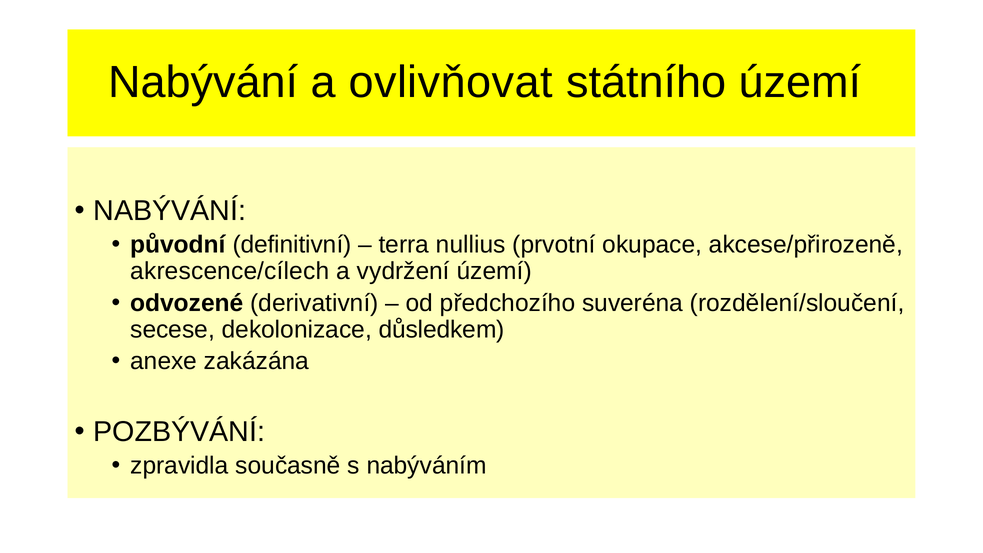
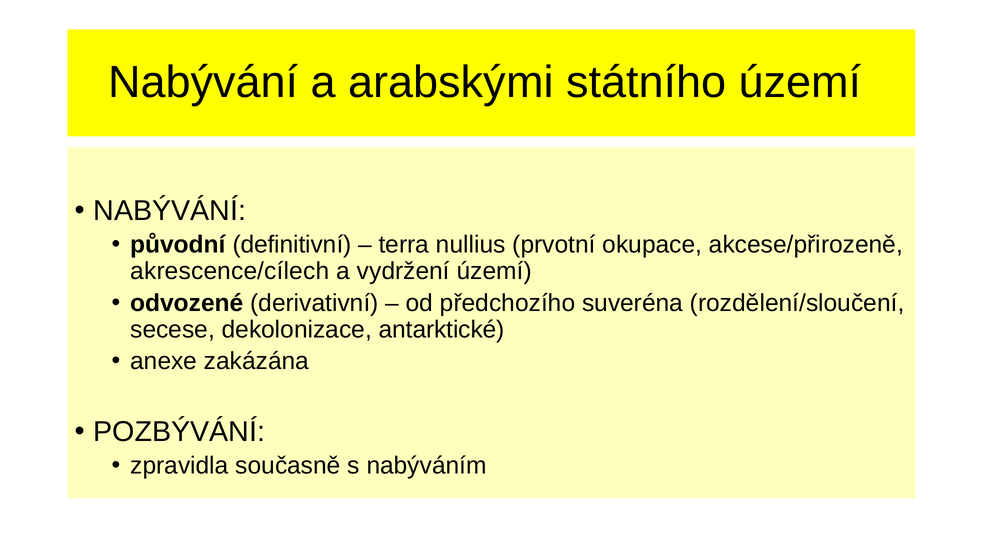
ovlivňovat: ovlivňovat -> arabskými
důsledkem: důsledkem -> antarktické
